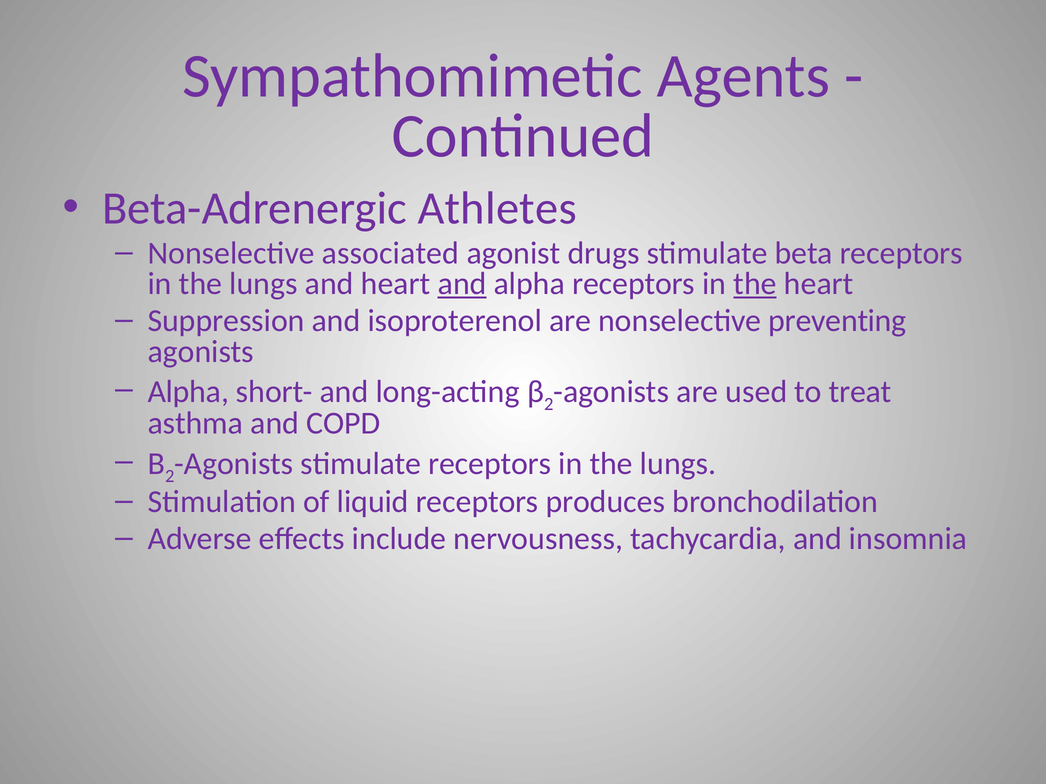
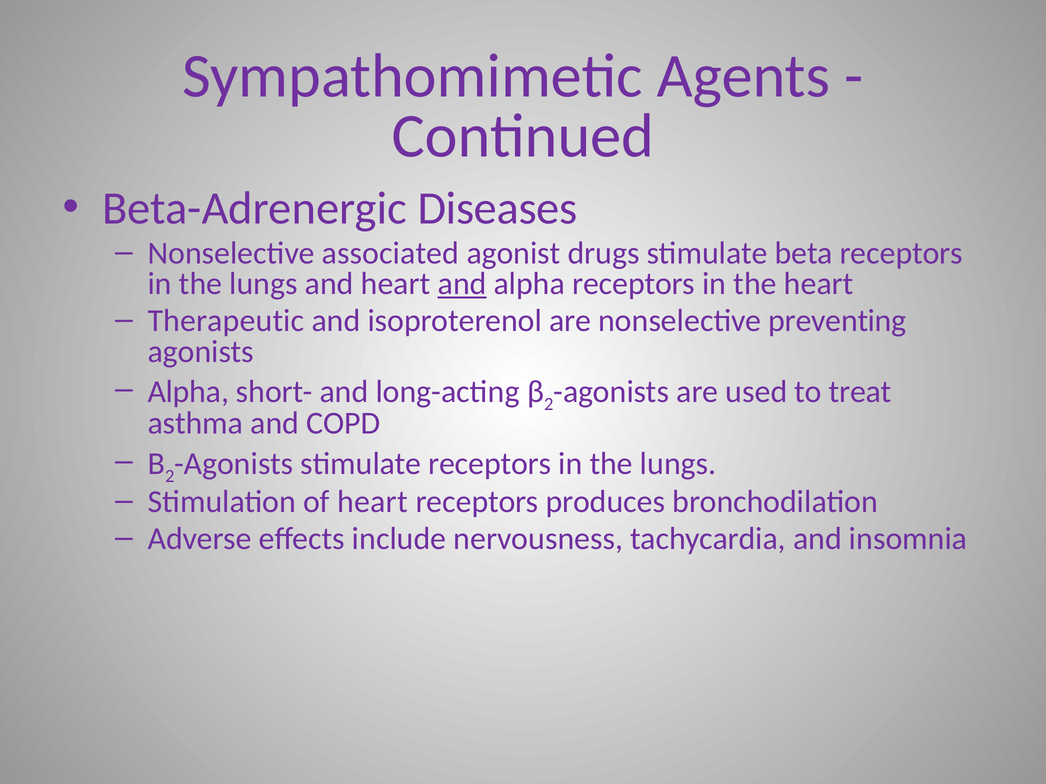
Athletes: Athletes -> Diseases
the at (755, 284) underline: present -> none
Suppression: Suppression -> Therapeutic
of liquid: liquid -> heart
